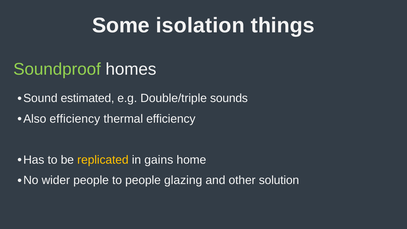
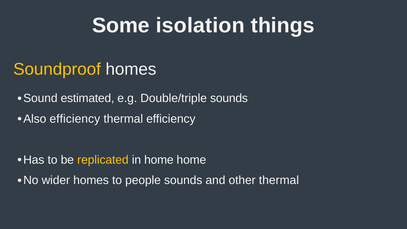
Soundproof colour: light green -> yellow
in gains: gains -> home
wider people: people -> homes
people glazing: glazing -> sounds
other solution: solution -> thermal
